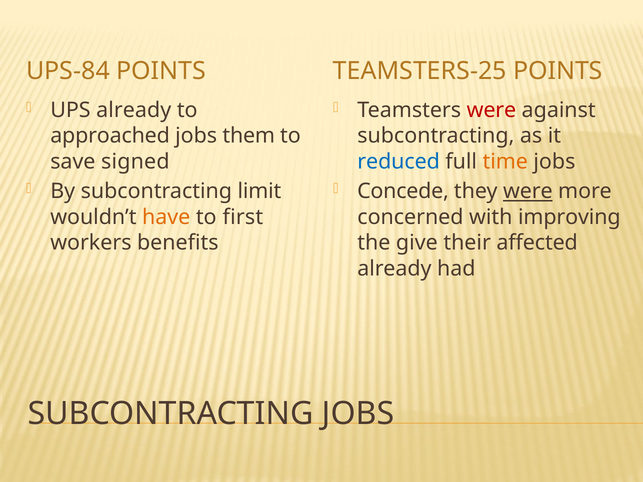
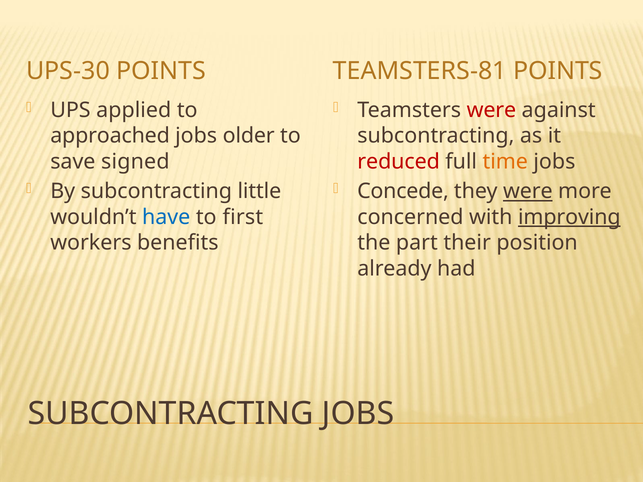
UPS-84: UPS-84 -> UPS-30
TEAMSTERS-25: TEAMSTERS-25 -> TEAMSTERS-81
UPS already: already -> applied
them: them -> older
reduced colour: blue -> red
limit: limit -> little
have colour: orange -> blue
improving underline: none -> present
give: give -> part
affected: affected -> position
